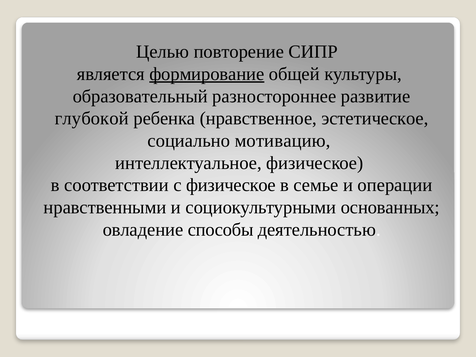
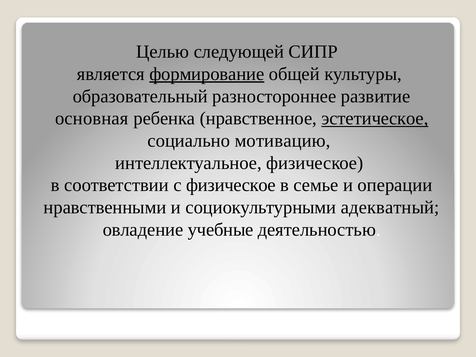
повторение: повторение -> следующей
глубокой: глубокой -> основная
эстетическое underline: none -> present
основанных: основанных -> адекватный
способы: способы -> учебные
